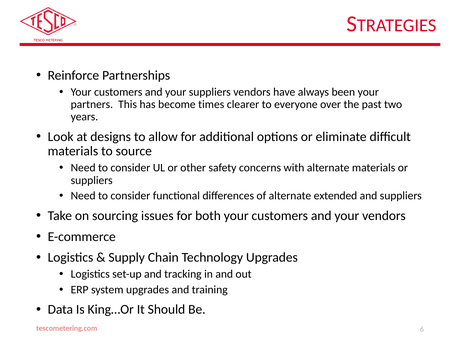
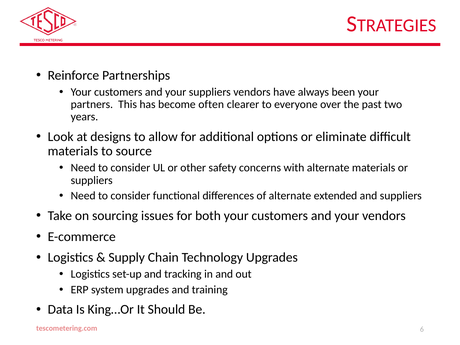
times: times -> often
